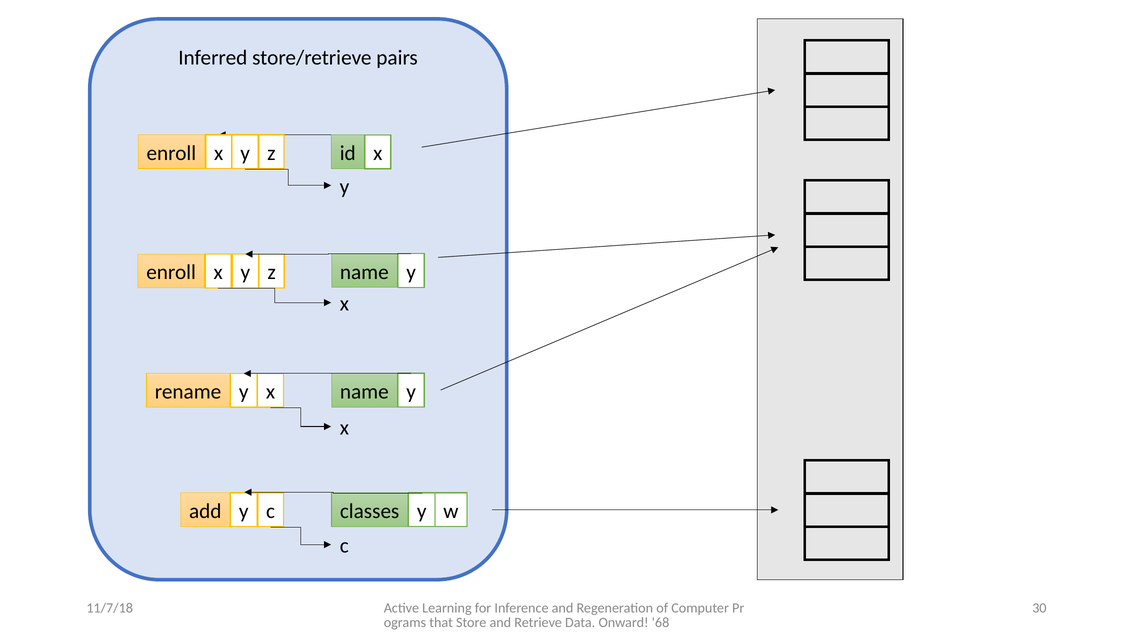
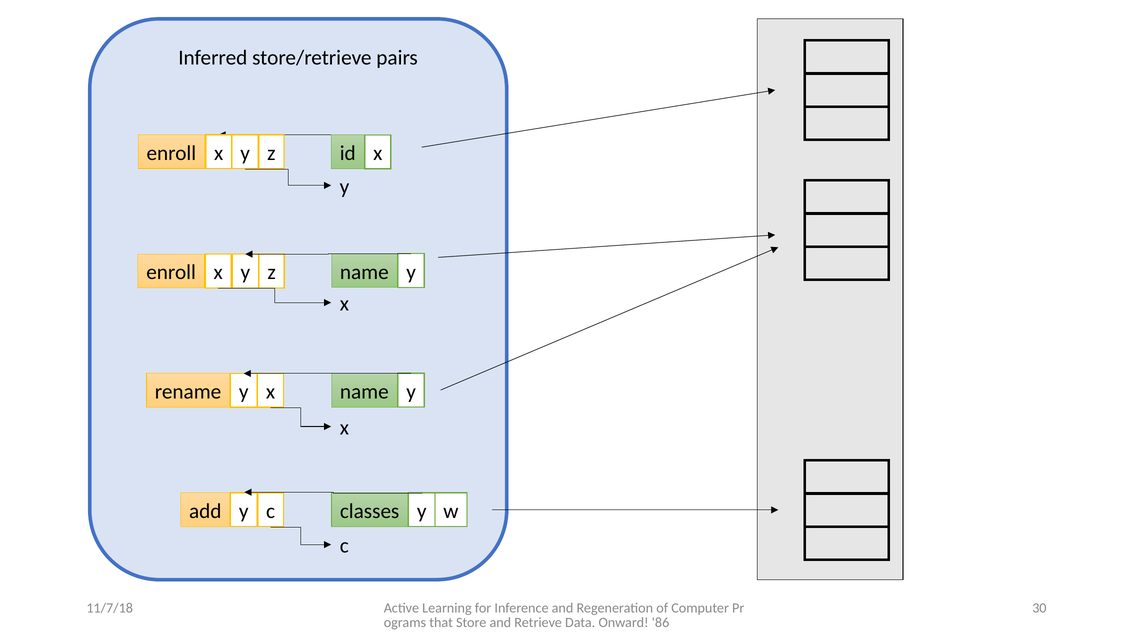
68: 68 -> 86
